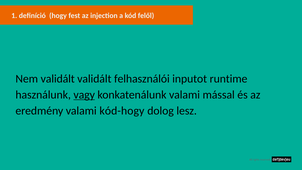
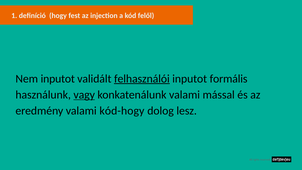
Nem validált: validált -> inputot
felhasználói underline: none -> present
runtime: runtime -> formális
